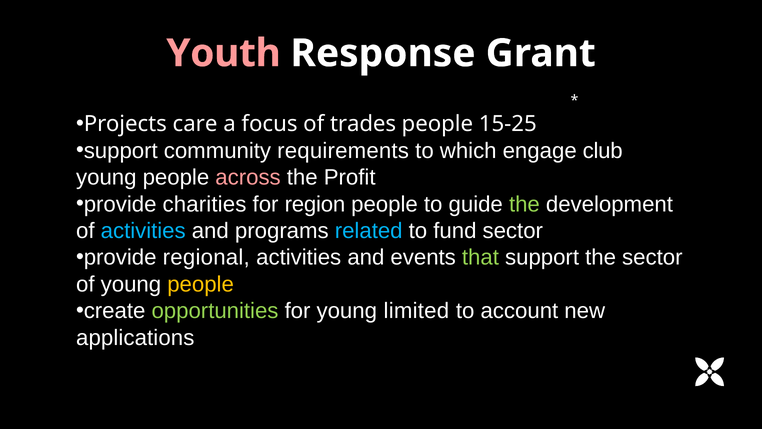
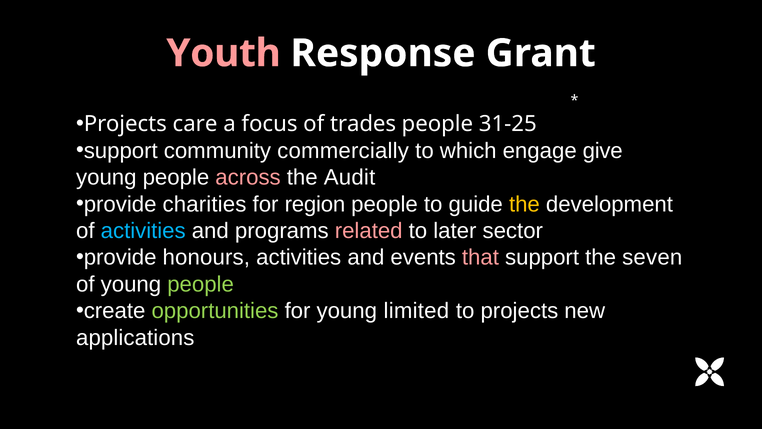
15-25: 15-25 -> 31-25
requirements: requirements -> commercially
club: club -> give
Profit: Profit -> Audit
the at (524, 204) colour: light green -> yellow
related colour: light blue -> pink
fund: fund -> later
regional: regional -> honours
that colour: light green -> pink
the sector: sector -> seven
people at (201, 284) colour: yellow -> light green
to account: account -> projects
